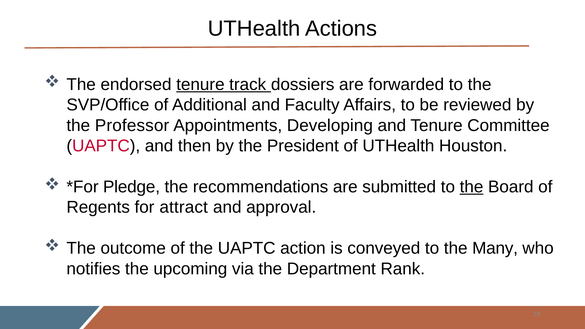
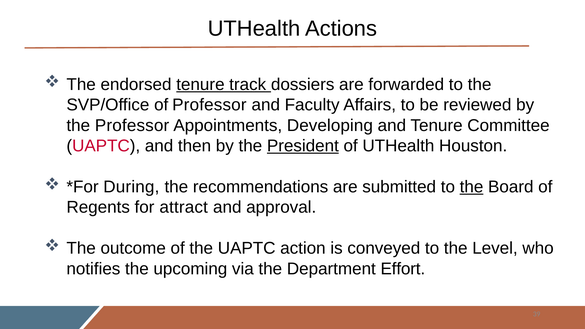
of Additional: Additional -> Professor
President underline: none -> present
Pledge: Pledge -> During
Many: Many -> Level
Rank: Rank -> Effort
